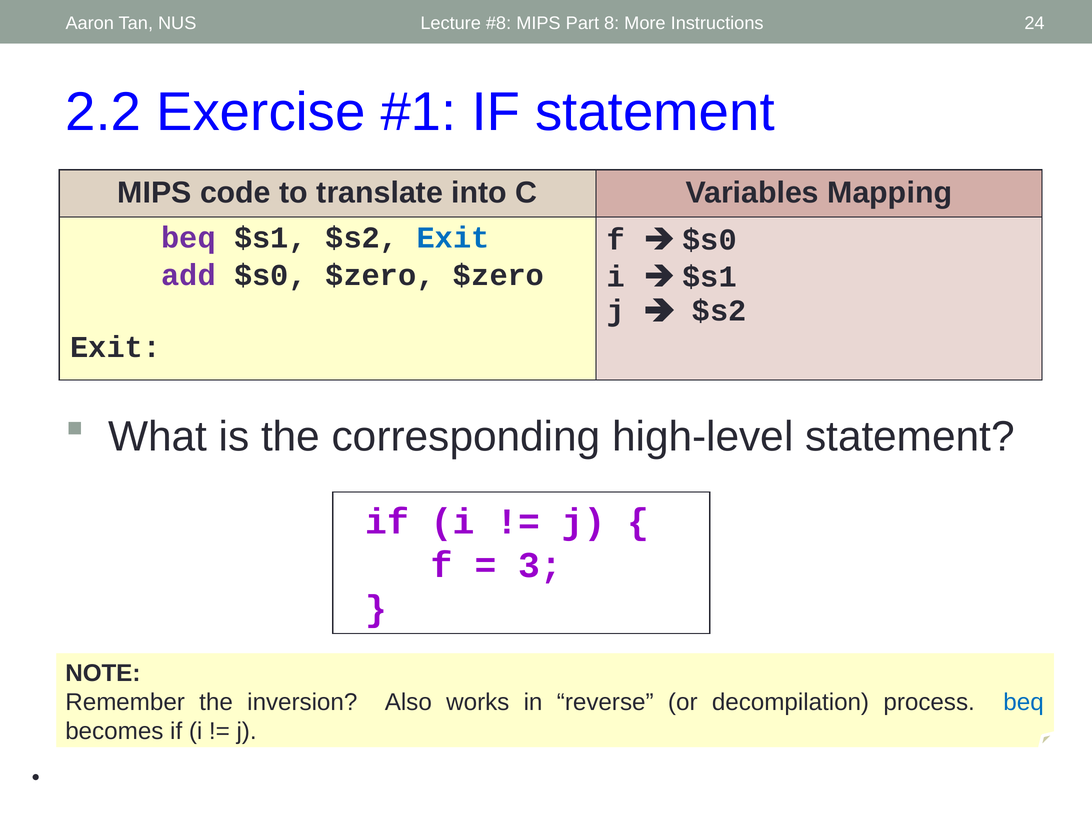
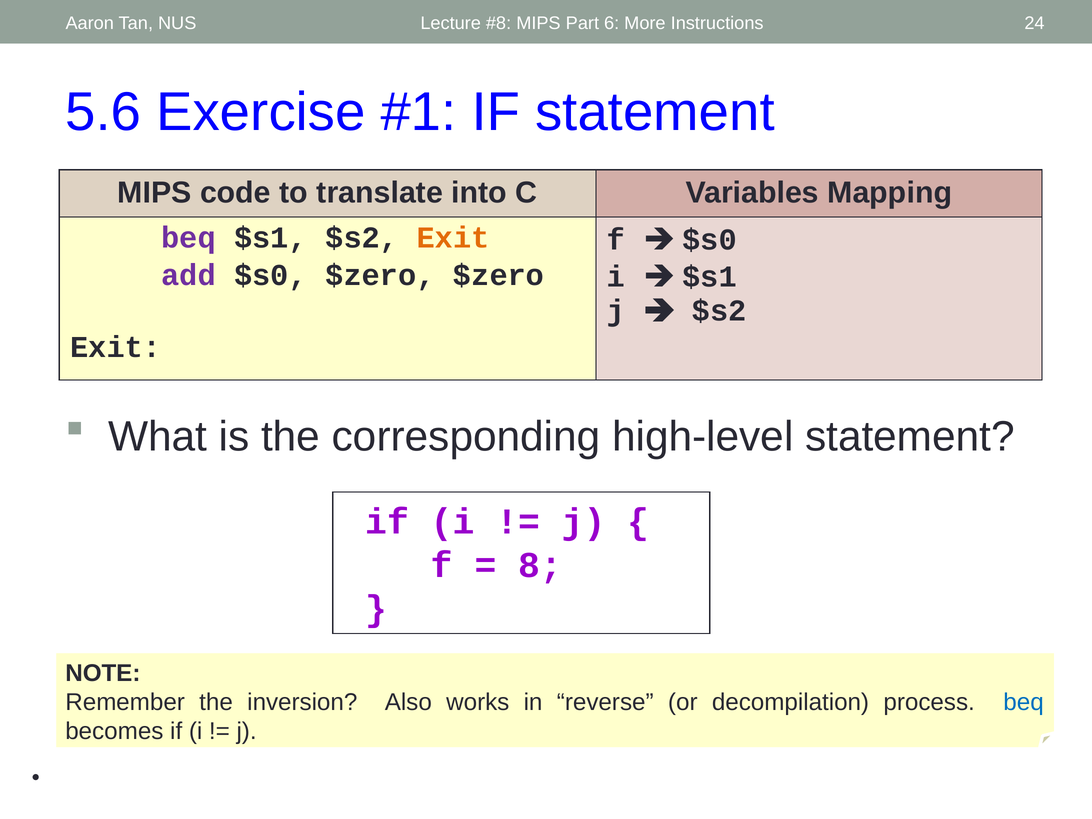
8: 8 -> 6
2.2: 2.2 -> 5.6
Exit at (453, 238) colour: blue -> orange
3: 3 -> 8
